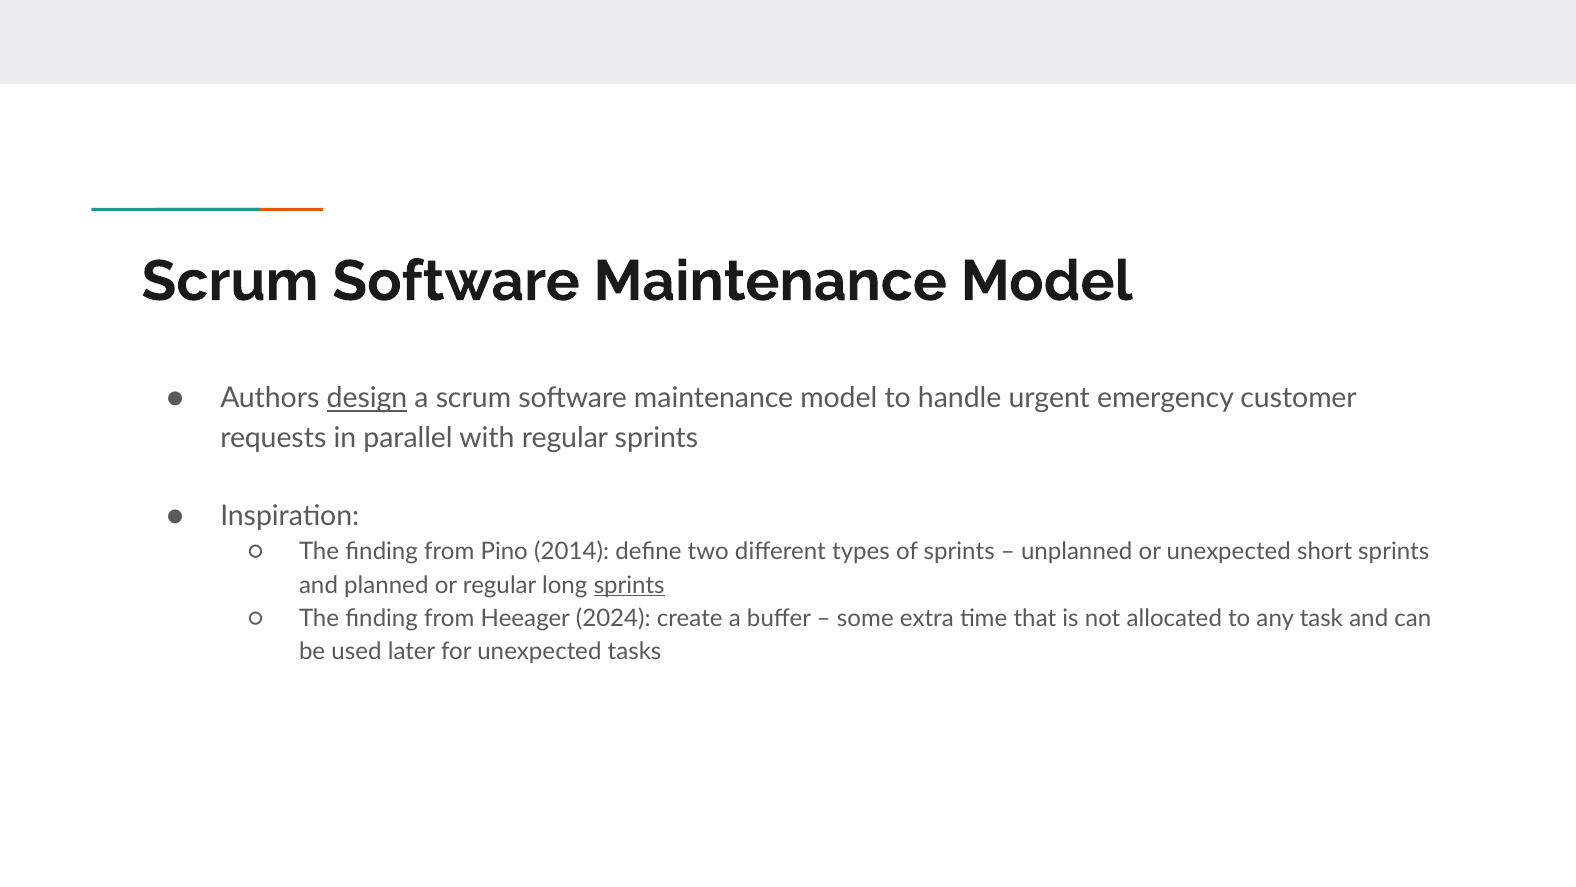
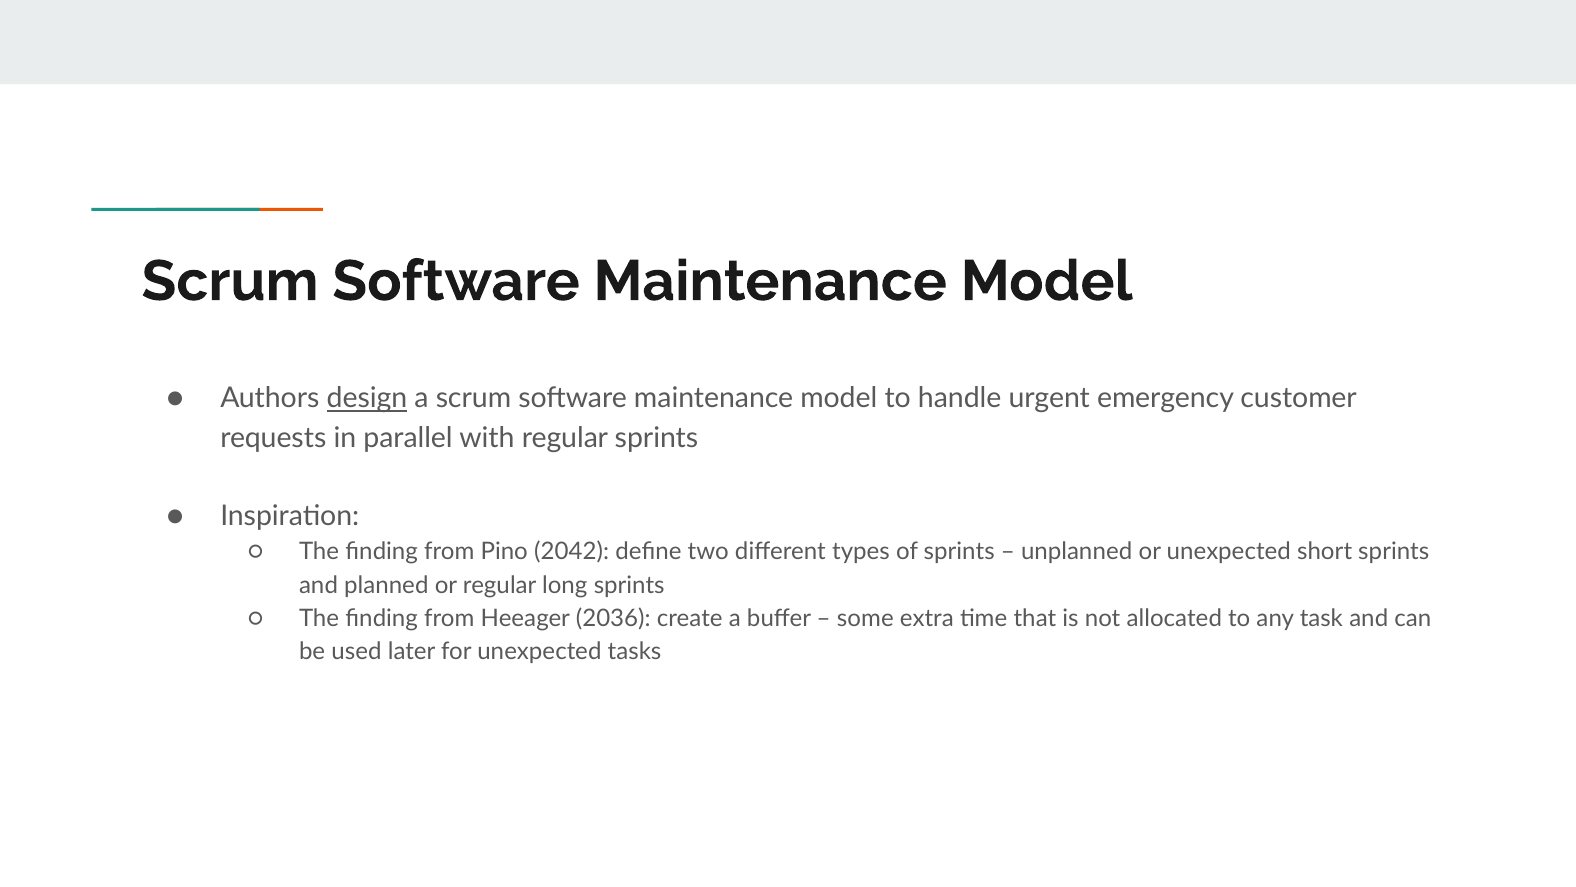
2014: 2014 -> 2042
sprints at (629, 585) underline: present -> none
2024: 2024 -> 2036
